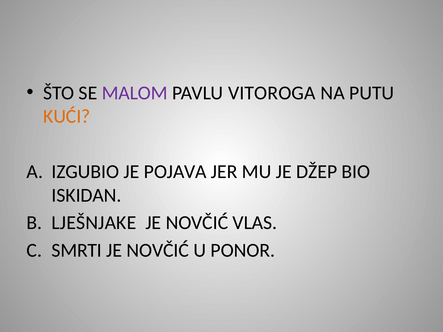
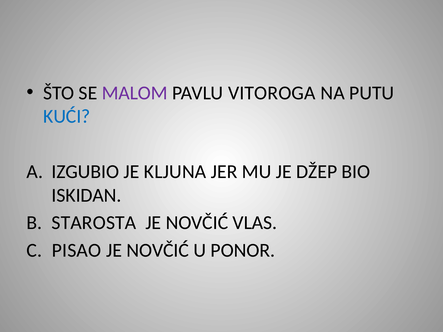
KUĆI colour: orange -> blue
POJAVA: POJAVA -> KLJUNA
LJEŠNJAKE: LJEŠNJAKE -> STAROSTA
SMRTI: SMRTI -> PISAO
